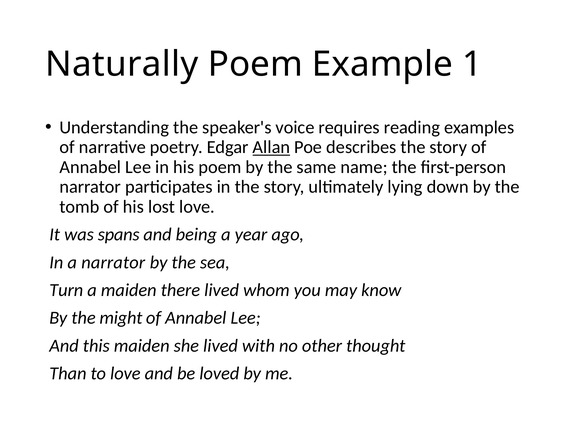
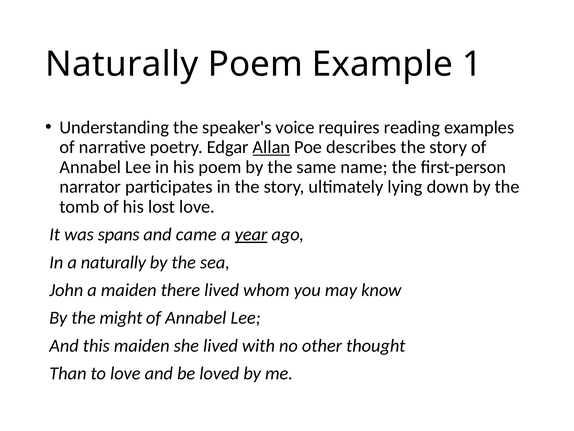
being: being -> came
year underline: none -> present
a narrator: narrator -> naturally
Turn: Turn -> John
